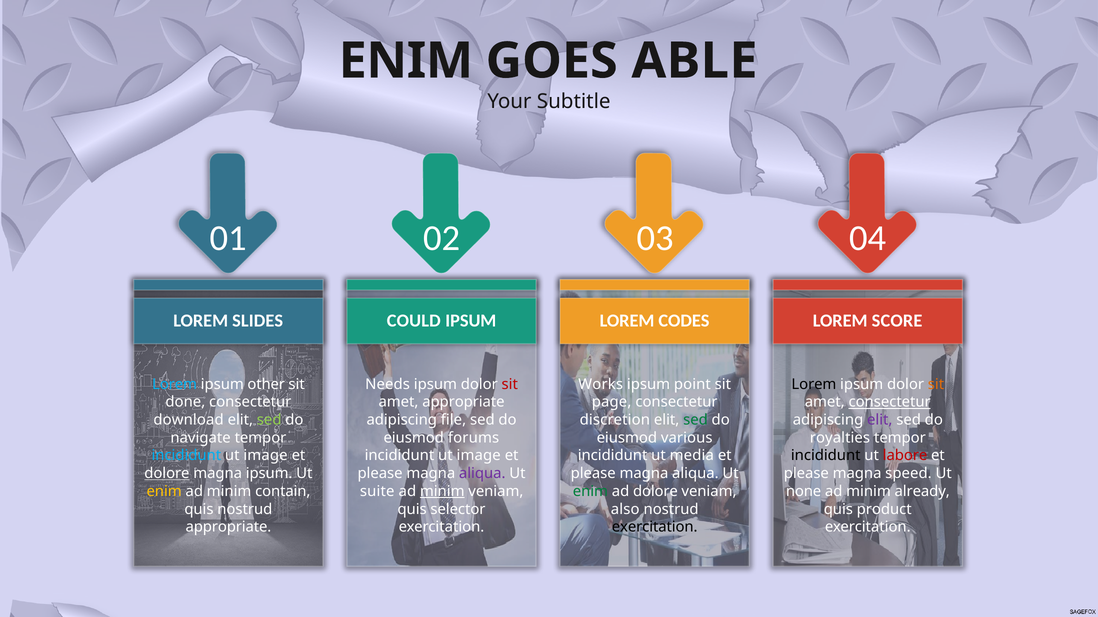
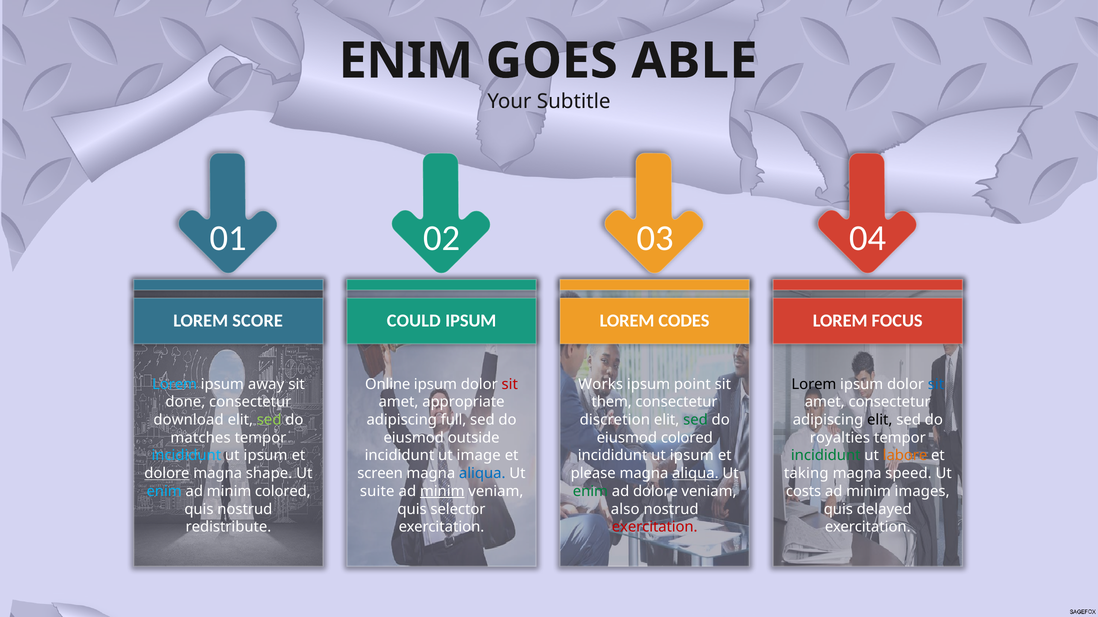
SLIDES: SLIDES -> SCORE
SCORE: SCORE -> FOCUS
other: other -> away
Needs: Needs -> Online
sit at (936, 385) colour: orange -> blue
page: page -> them
consectetur at (890, 402) underline: present -> none
file: file -> full
elit at (880, 420) colour: purple -> black
navigate: navigate -> matches
forums: forums -> outside
eiusmod various: various -> colored
image at (266, 456): image -> ipsum
media at (692, 456): media -> ipsum
incididunt at (826, 456) colour: black -> green
labore colour: red -> orange
magna ipsum: ipsum -> shape
please at (380, 474): please -> screen
aliqua at (482, 474) colour: purple -> blue
aliqua at (695, 474) underline: none -> present
please at (806, 474): please -> taking
enim at (164, 492) colour: yellow -> light blue
minim contain: contain -> colored
none: none -> costs
already: already -> images
product: product -> delayed
appropriate at (228, 527): appropriate -> redistribute
exercitation at (655, 527) colour: black -> red
